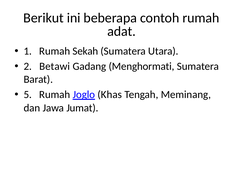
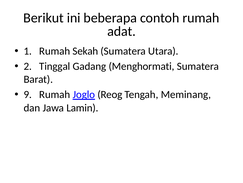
Betawi: Betawi -> Tinggal
5: 5 -> 9
Khas: Khas -> Reog
Jumat: Jumat -> Lamin
